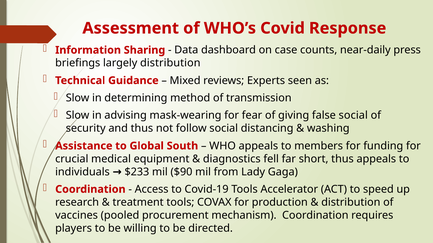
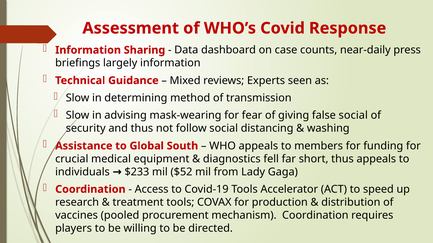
largely distribution: distribution -> information
$90: $90 -> $52
